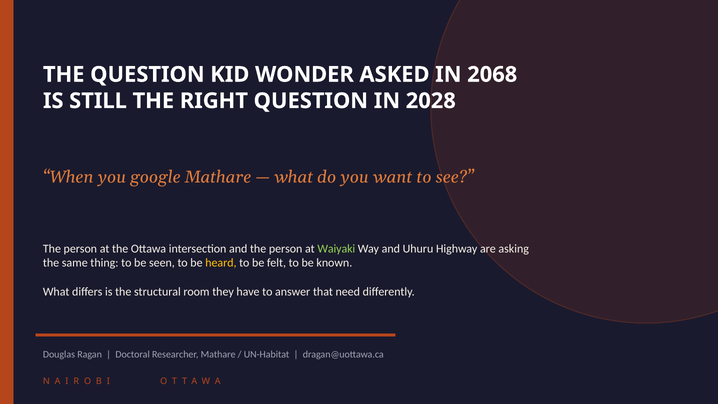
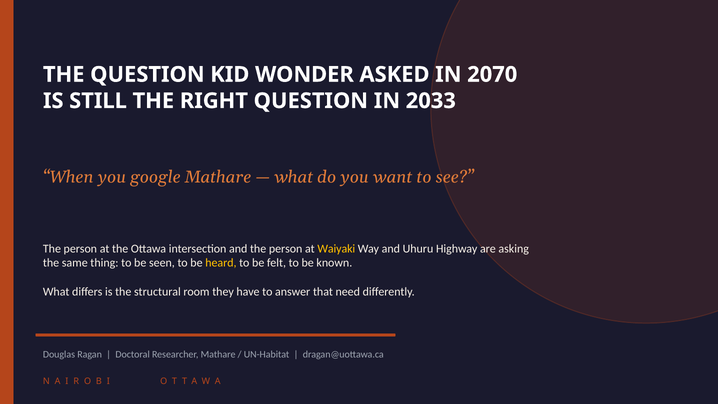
2068: 2068 -> 2070
2028: 2028 -> 2033
Waiyaki colour: light green -> yellow
